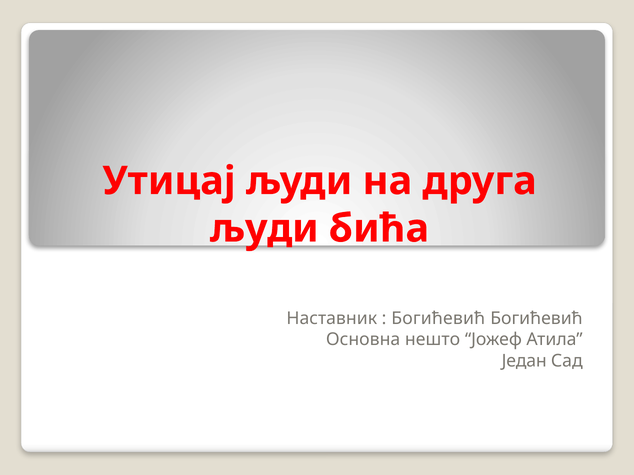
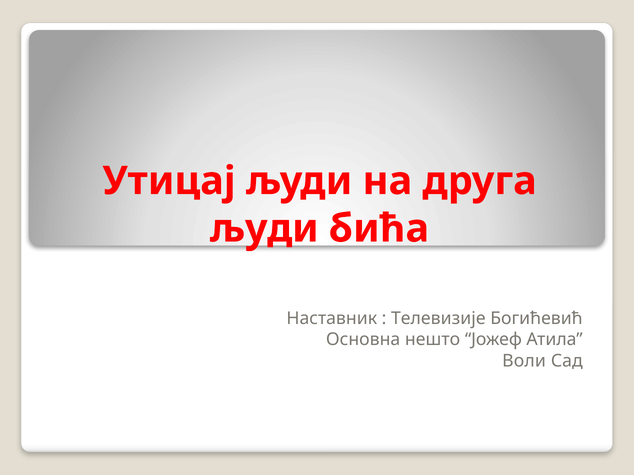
Богићевић at (438, 319): Богићевић -> Телевизије
Један: Један -> Воли
